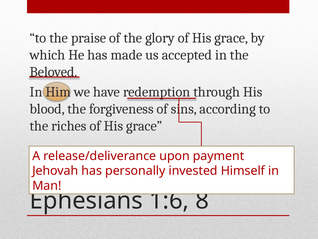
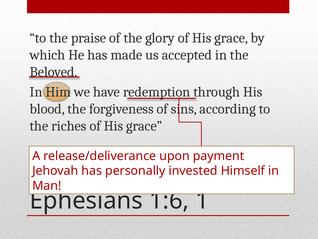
8: 8 -> 1
